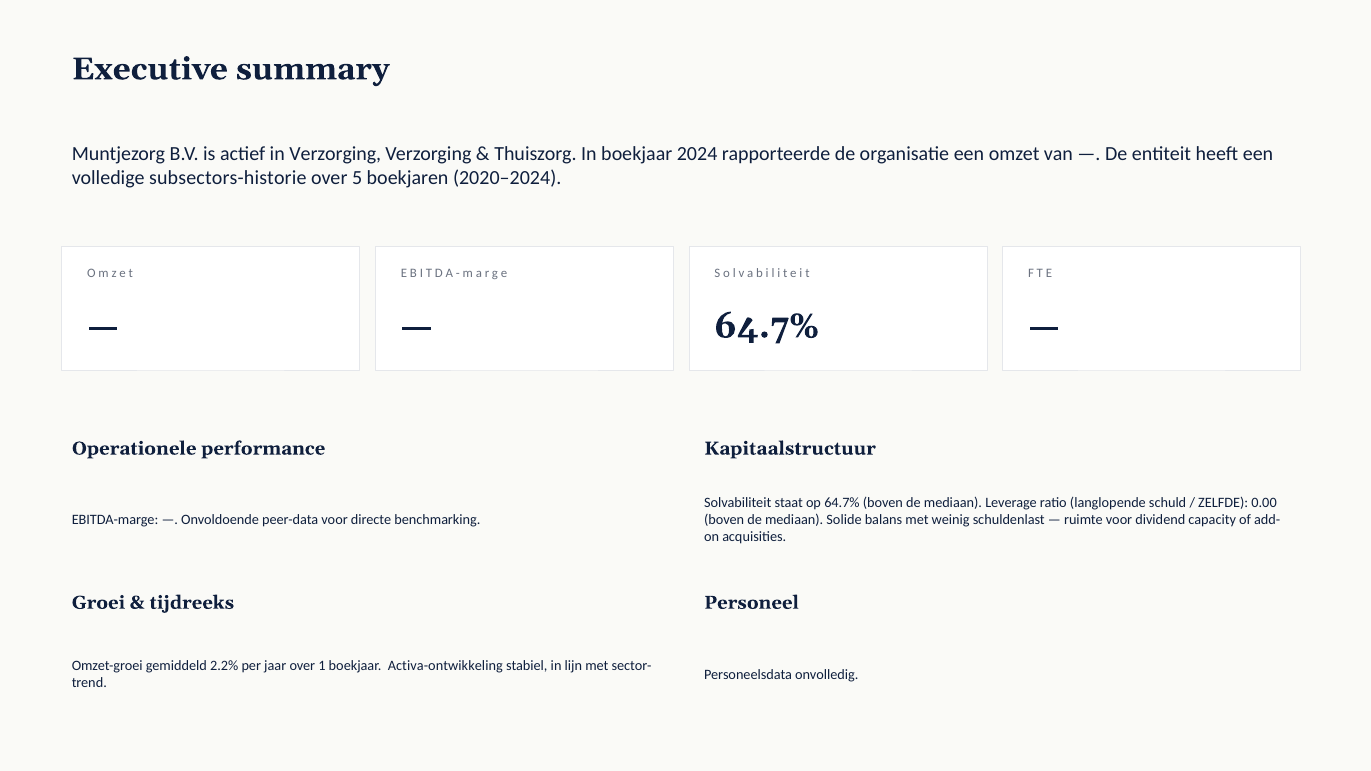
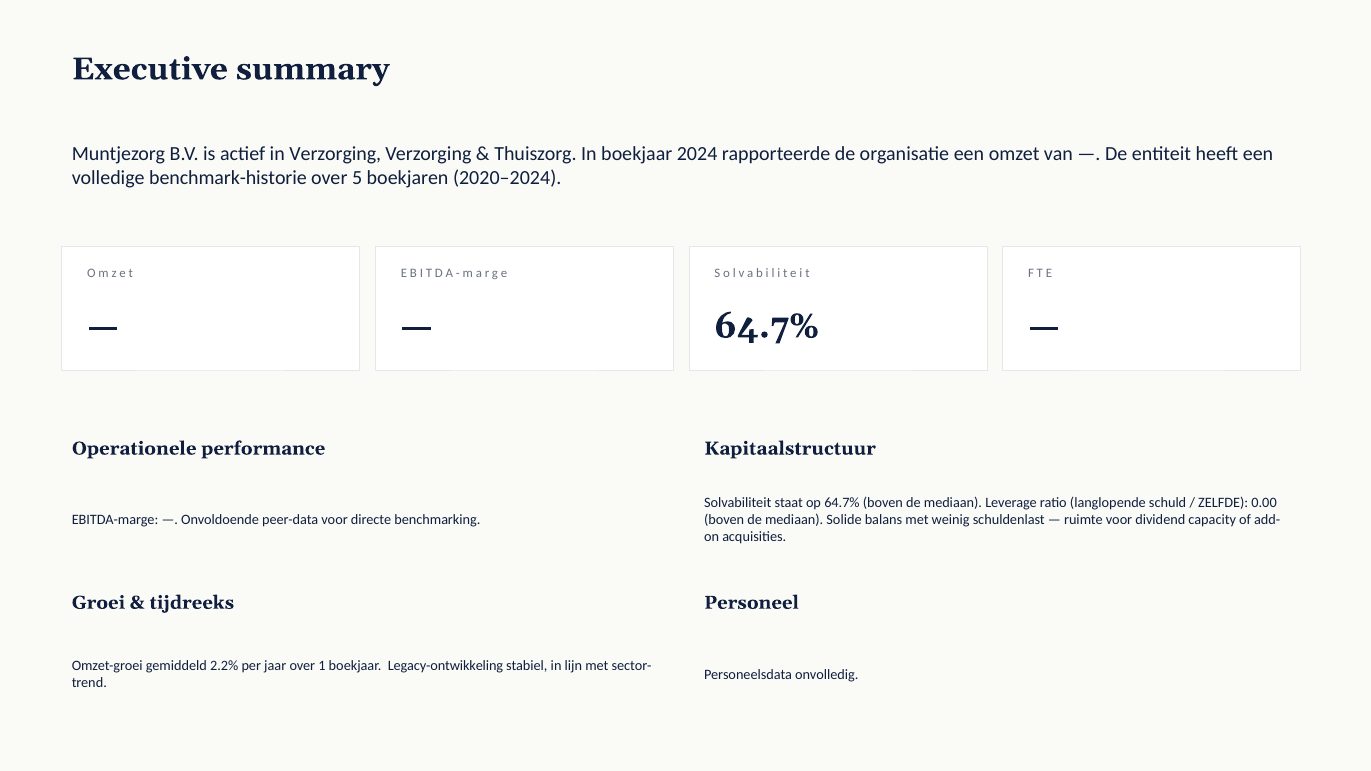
subsectors-historie: subsectors-historie -> benchmark-historie
Activa-ontwikkeling: Activa-ontwikkeling -> Legacy-ontwikkeling
